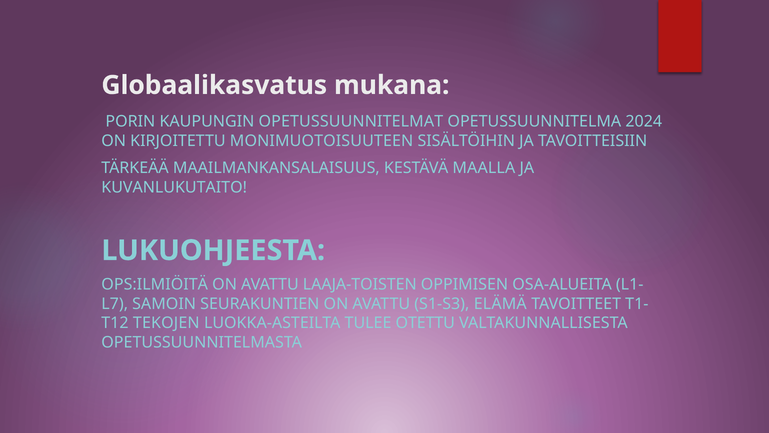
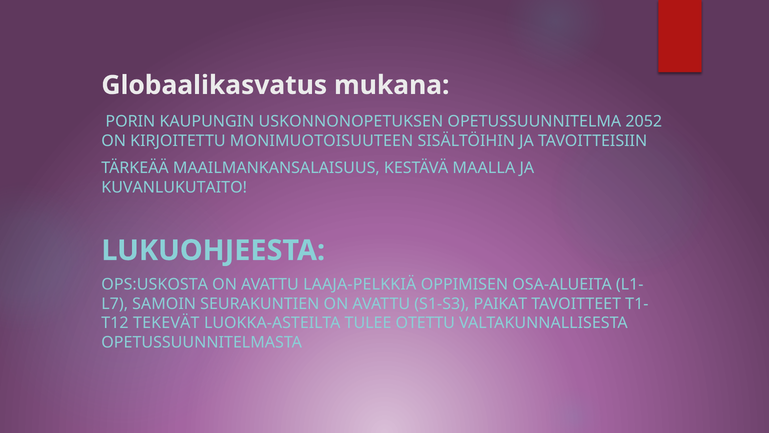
OPETUSSUUNNITELMAT: OPETUSSUUNNITELMAT -> USKONNONOPETUKSEN
2024: 2024 -> 2052
OPS:ILMIÖITÄ: OPS:ILMIÖITÄ -> OPS:USKOSTA
LAAJA-TOISTEN: LAAJA-TOISTEN -> LAAJA-PELKKIÄ
ELÄMÄ: ELÄMÄ -> PAIKAT
TEKOJEN: TEKOJEN -> TEKEVÄT
